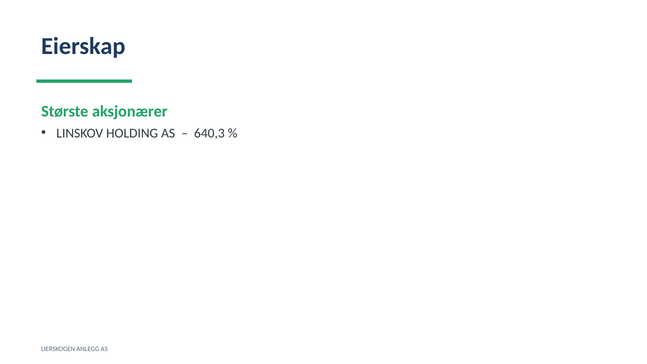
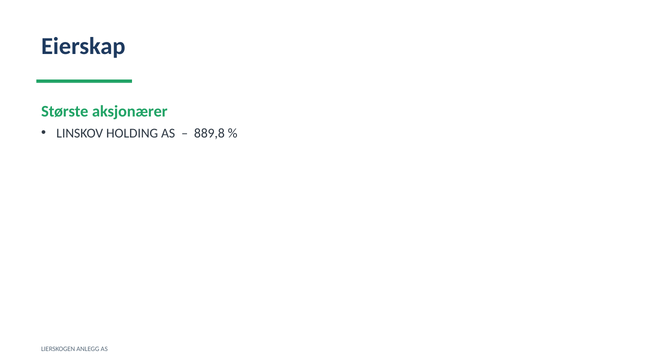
640,3: 640,3 -> 889,8
